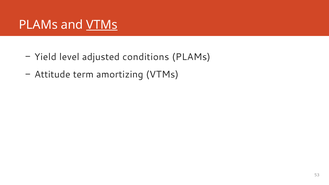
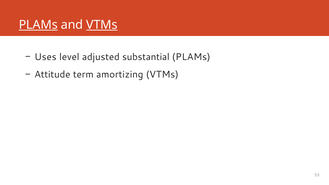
PLAMs at (38, 25) underline: none -> present
Yield: Yield -> Uses
conditions: conditions -> substantial
